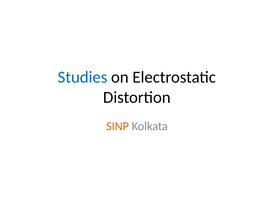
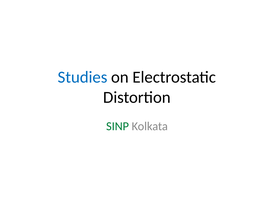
SINP colour: orange -> green
